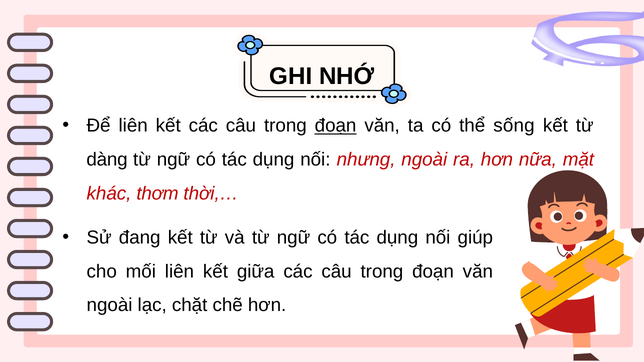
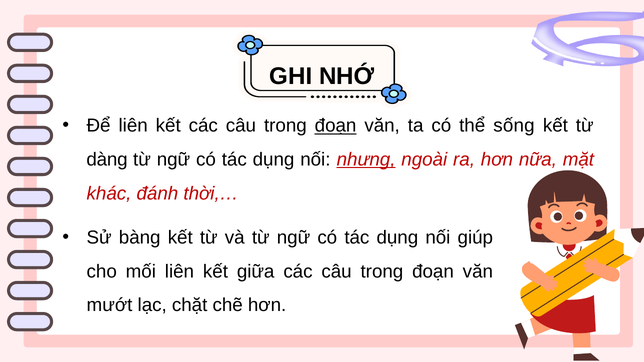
nhưng underline: none -> present
thơm: thơm -> đánh
đang: đang -> bàng
ngoài at (110, 305): ngoài -> mướt
